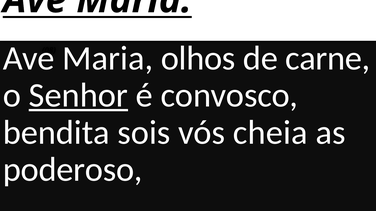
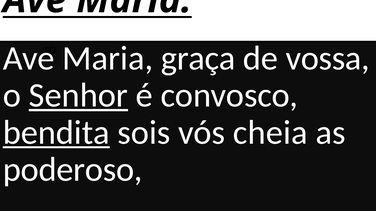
olhos: olhos -> graça
carne: carne -> vossa
bendita underline: none -> present
